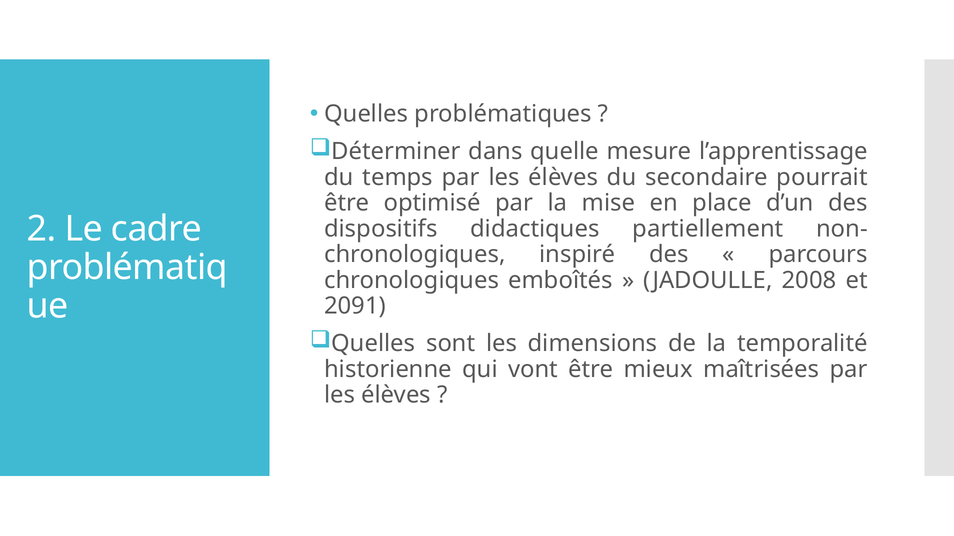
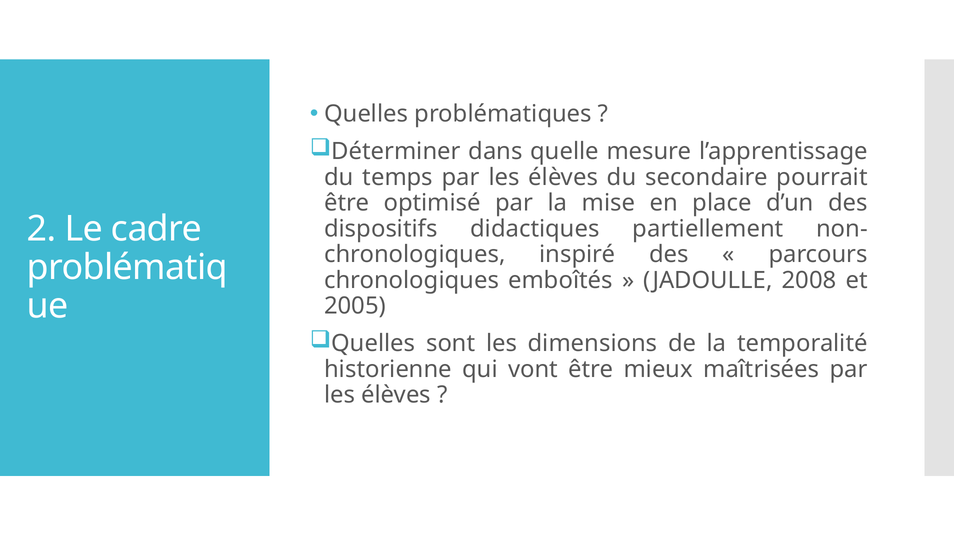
2091: 2091 -> 2005
